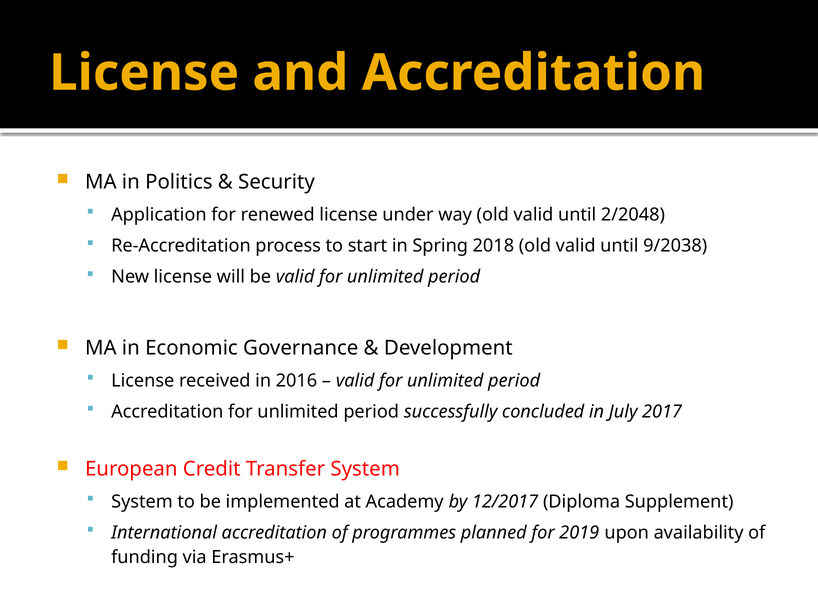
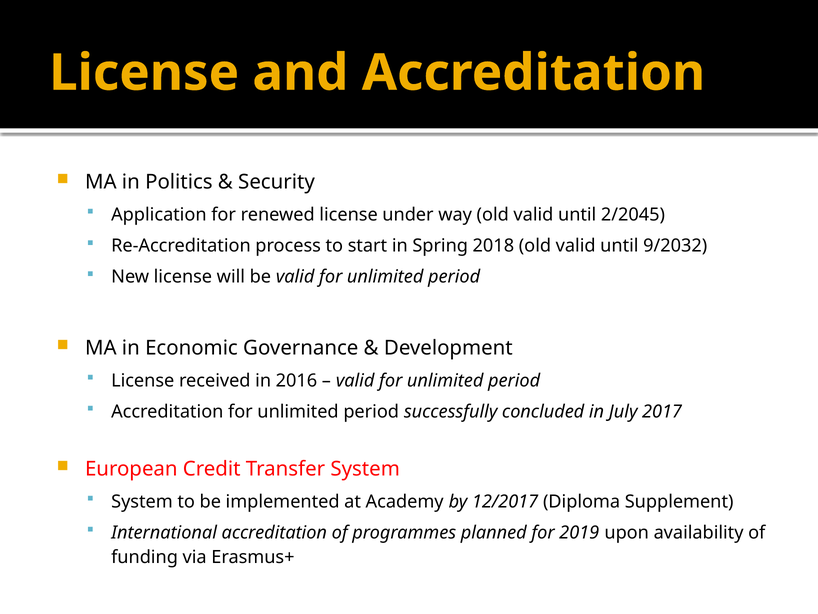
2/2048: 2/2048 -> 2/2045
9/2038: 9/2038 -> 9/2032
